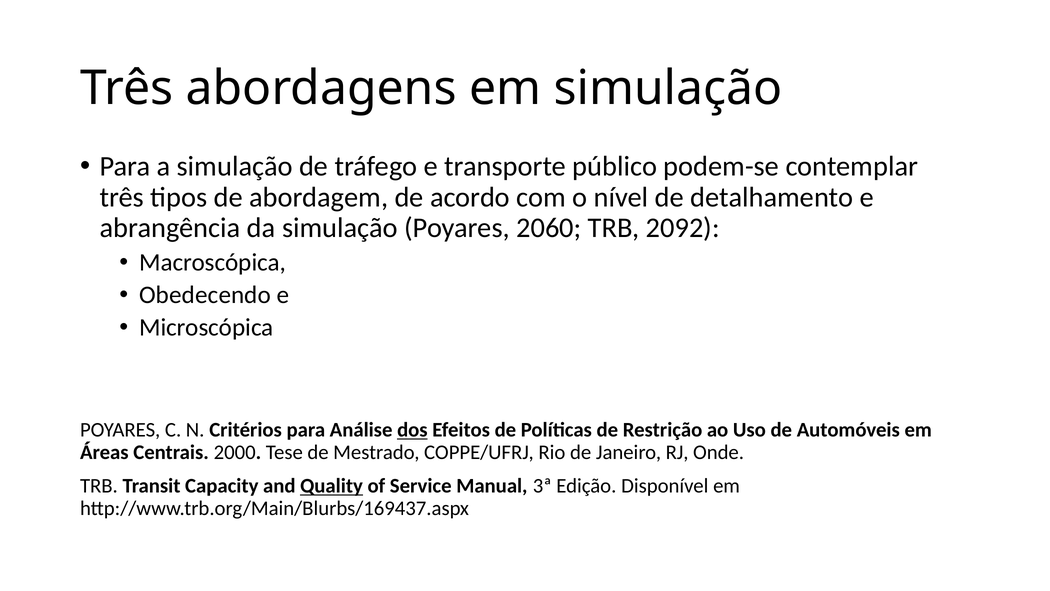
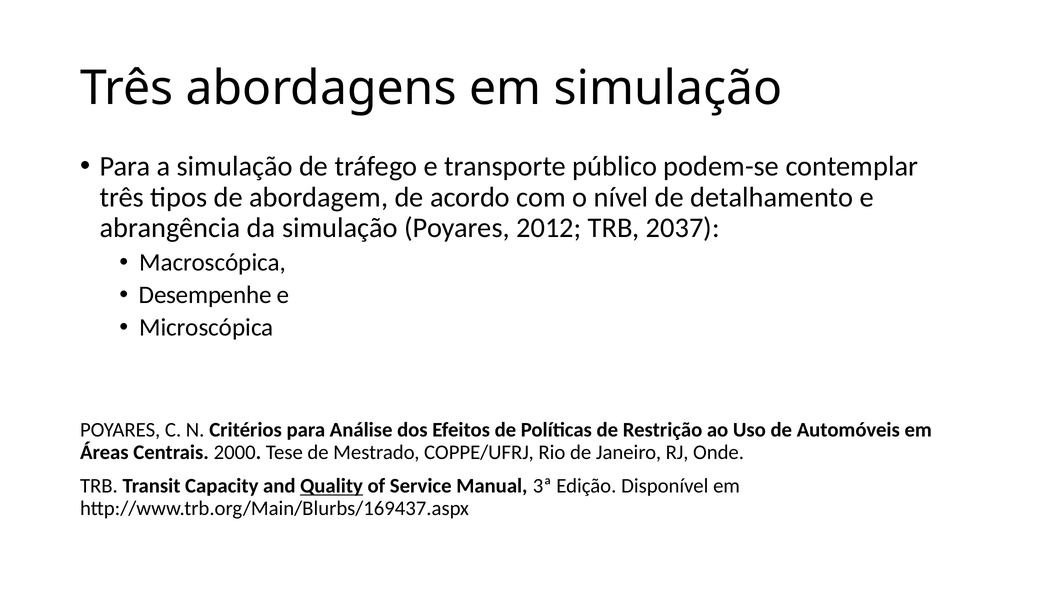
2060: 2060 -> 2012
2092: 2092 -> 2037
Obedecendo: Obedecendo -> Desempenhe
dos underline: present -> none
